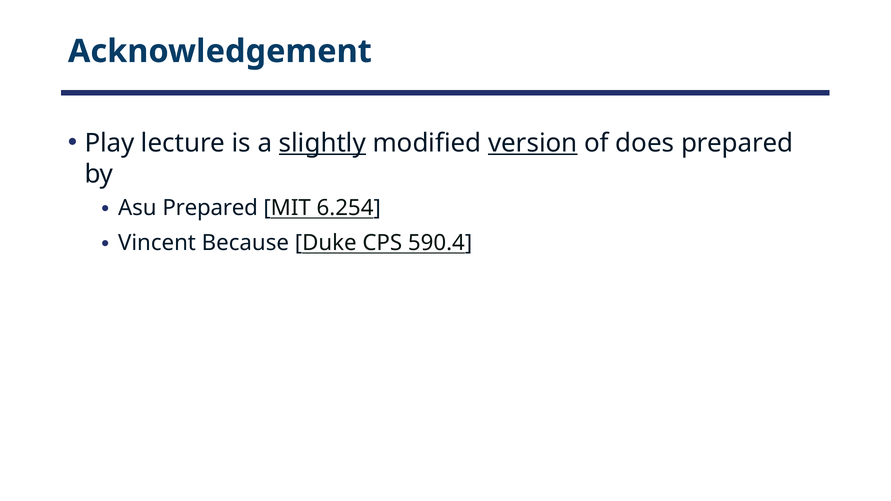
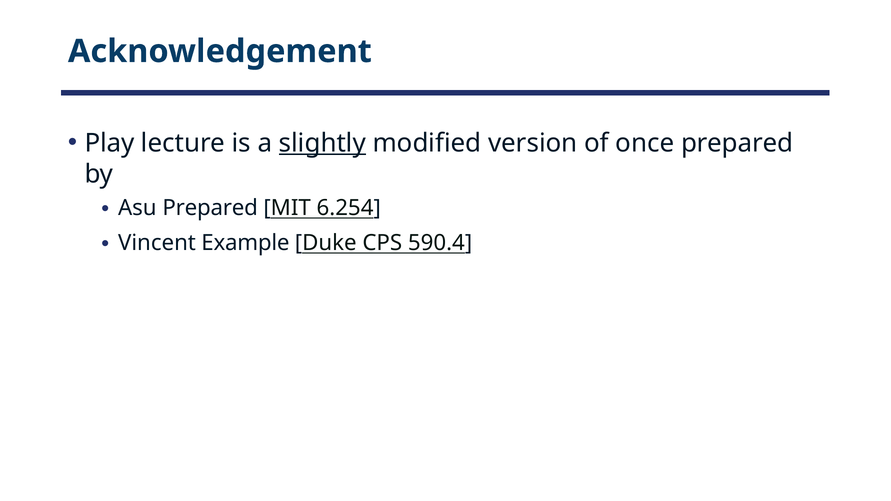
version underline: present -> none
does: does -> once
Because: Because -> Example
